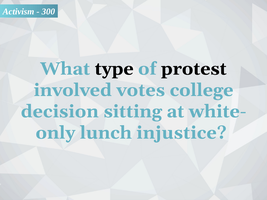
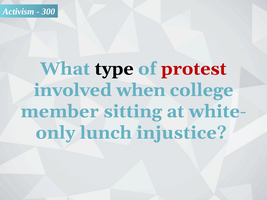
protest colour: black -> red
votes: votes -> when
decision: decision -> member
